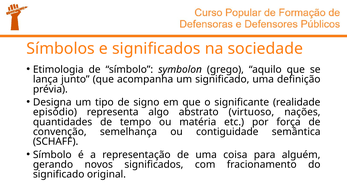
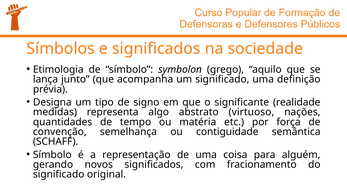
episódio: episódio -> medidas
